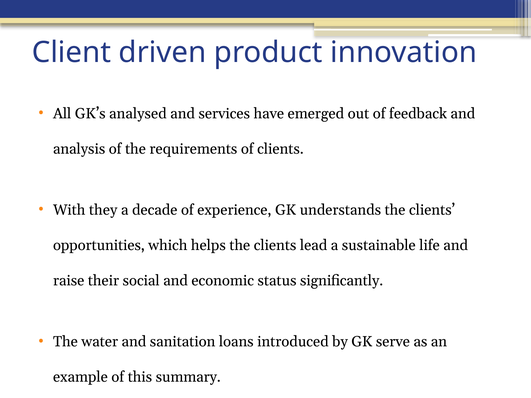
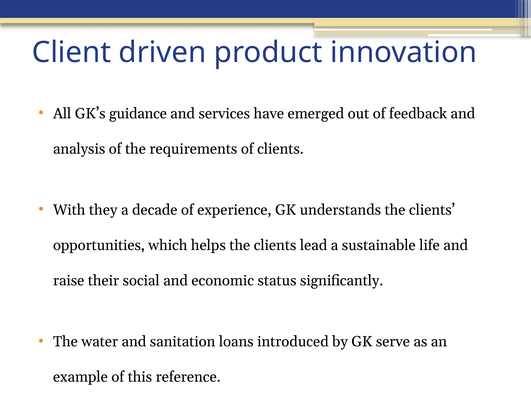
analysed: analysed -> guidance
summary: summary -> reference
